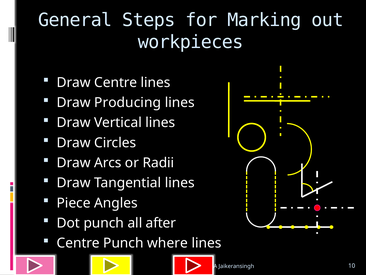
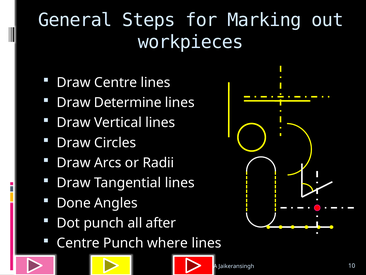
Producing: Producing -> Determine
Piece: Piece -> Done
